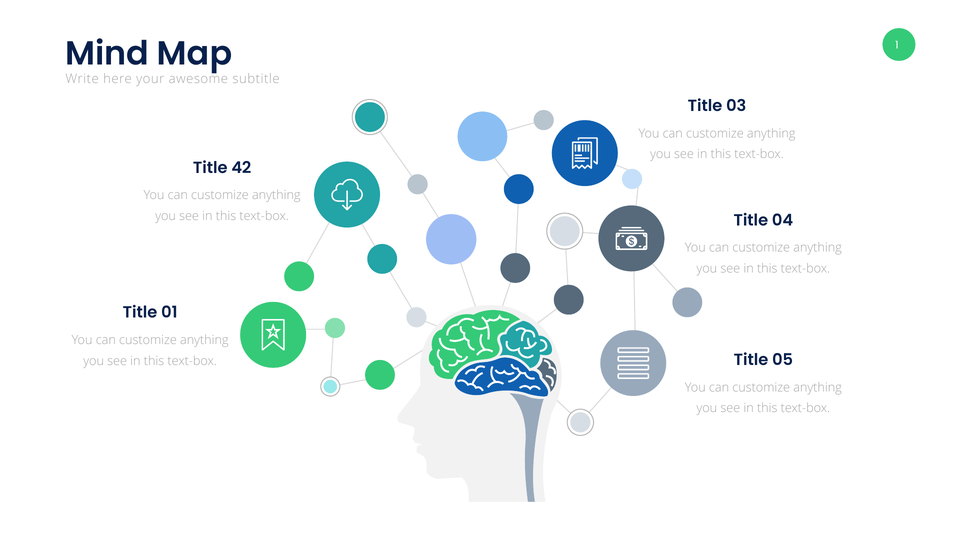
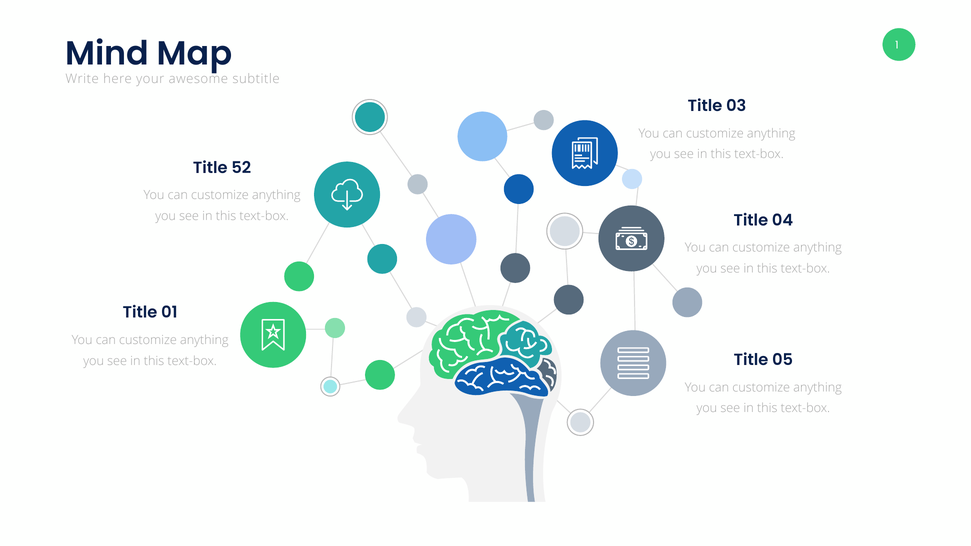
42: 42 -> 52
